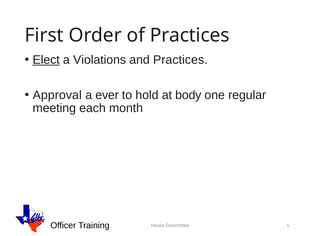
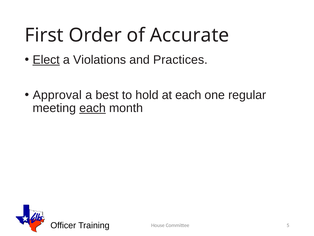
of Practices: Practices -> Accurate
ever: ever -> best
at body: body -> each
each at (92, 108) underline: none -> present
